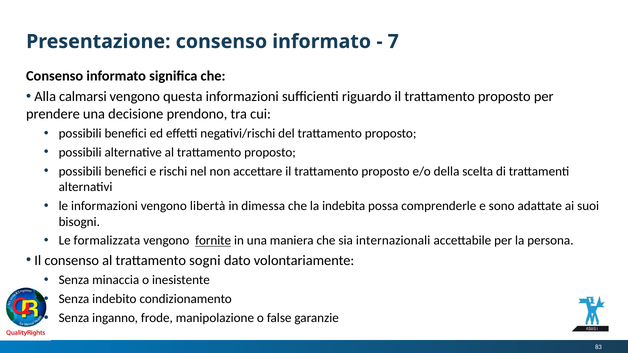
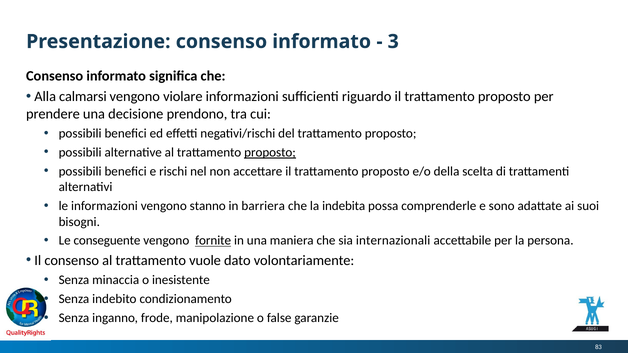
7: 7 -> 3
questa: questa -> violare
proposto at (270, 152) underline: none -> present
libertà: libertà -> stanno
dimessa: dimessa -> barriera
formalizzata: formalizzata -> conseguente
sogni: sogni -> vuole
